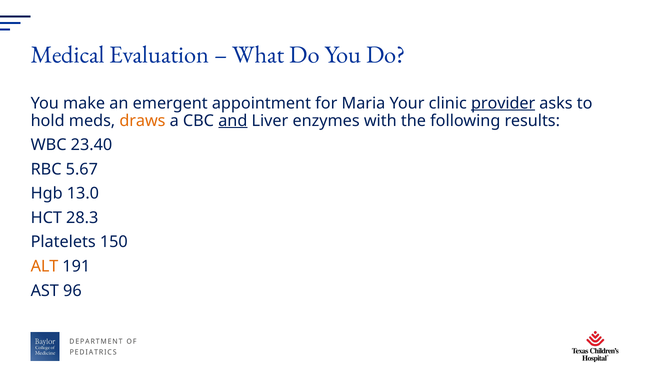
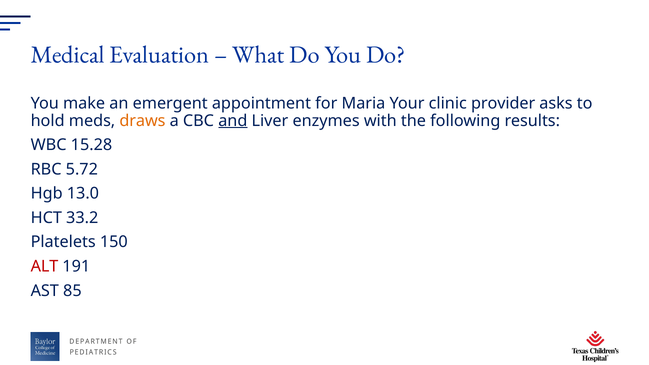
provider underline: present -> none
23.40: 23.40 -> 15.28
5.67: 5.67 -> 5.72
28.3: 28.3 -> 33.2
ALT colour: orange -> red
96: 96 -> 85
